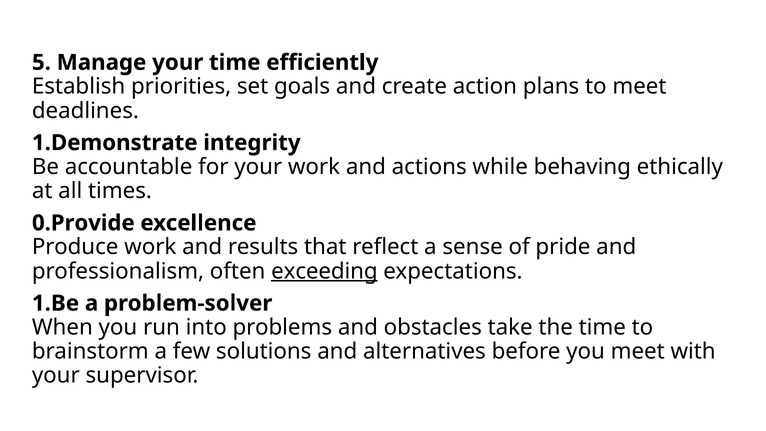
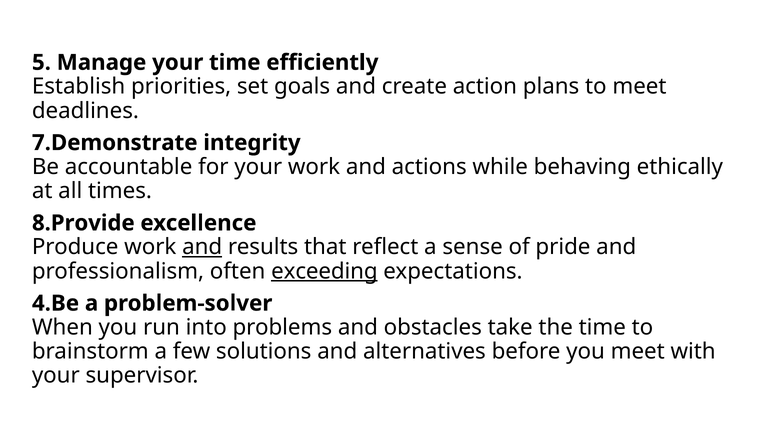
1.Demonstrate: 1.Demonstrate -> 7.Demonstrate
0.Provide: 0.Provide -> 8.Provide
and at (202, 247) underline: none -> present
1.Be: 1.Be -> 4.Be
